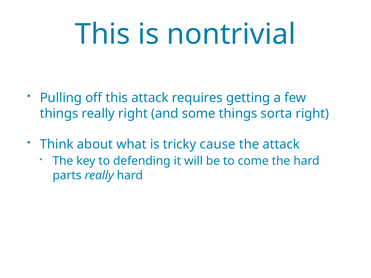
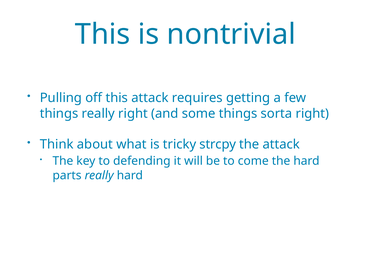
cause: cause -> strcpy
